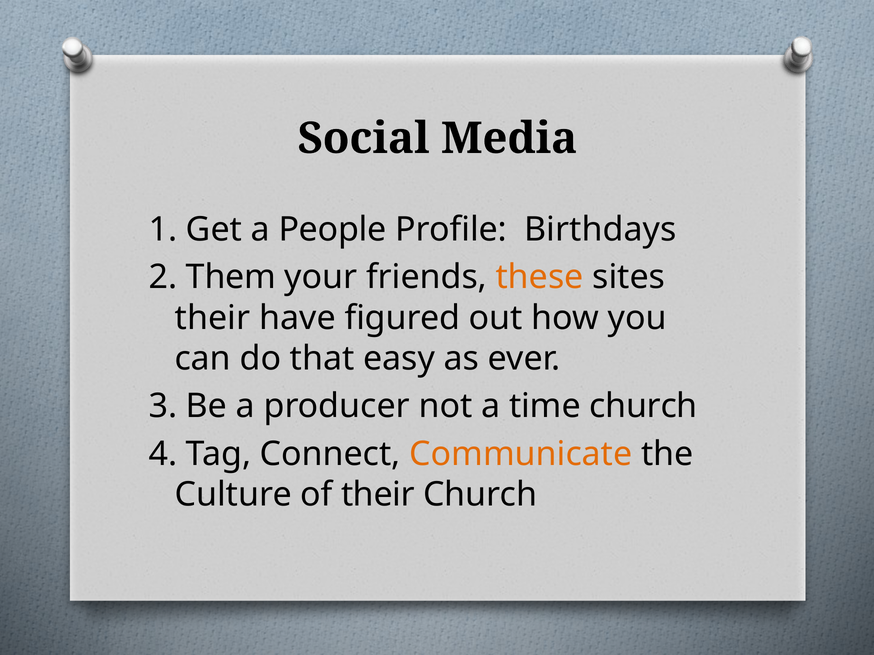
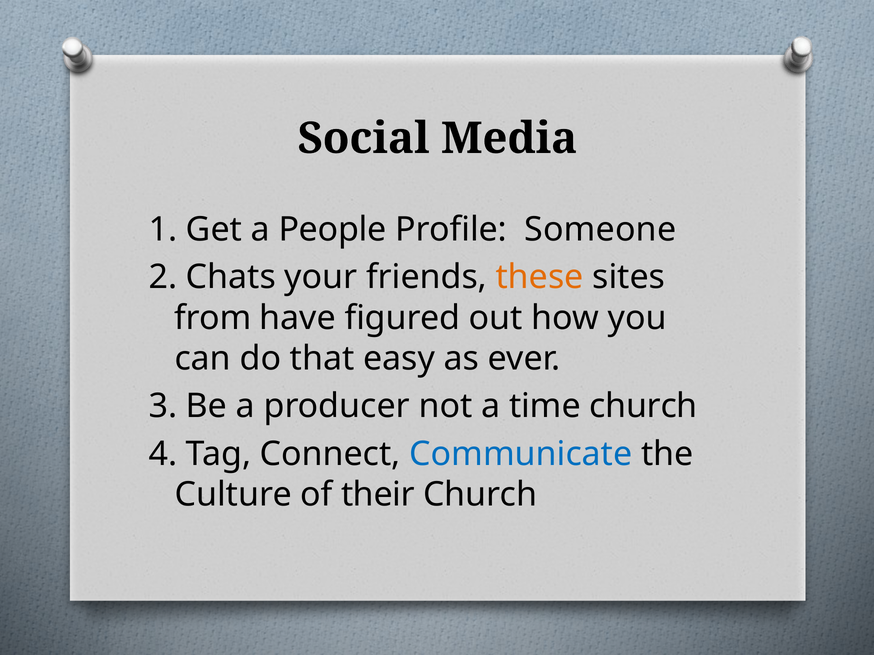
Birthdays: Birthdays -> Someone
Them: Them -> Chats
their at (213, 318): their -> from
Communicate colour: orange -> blue
